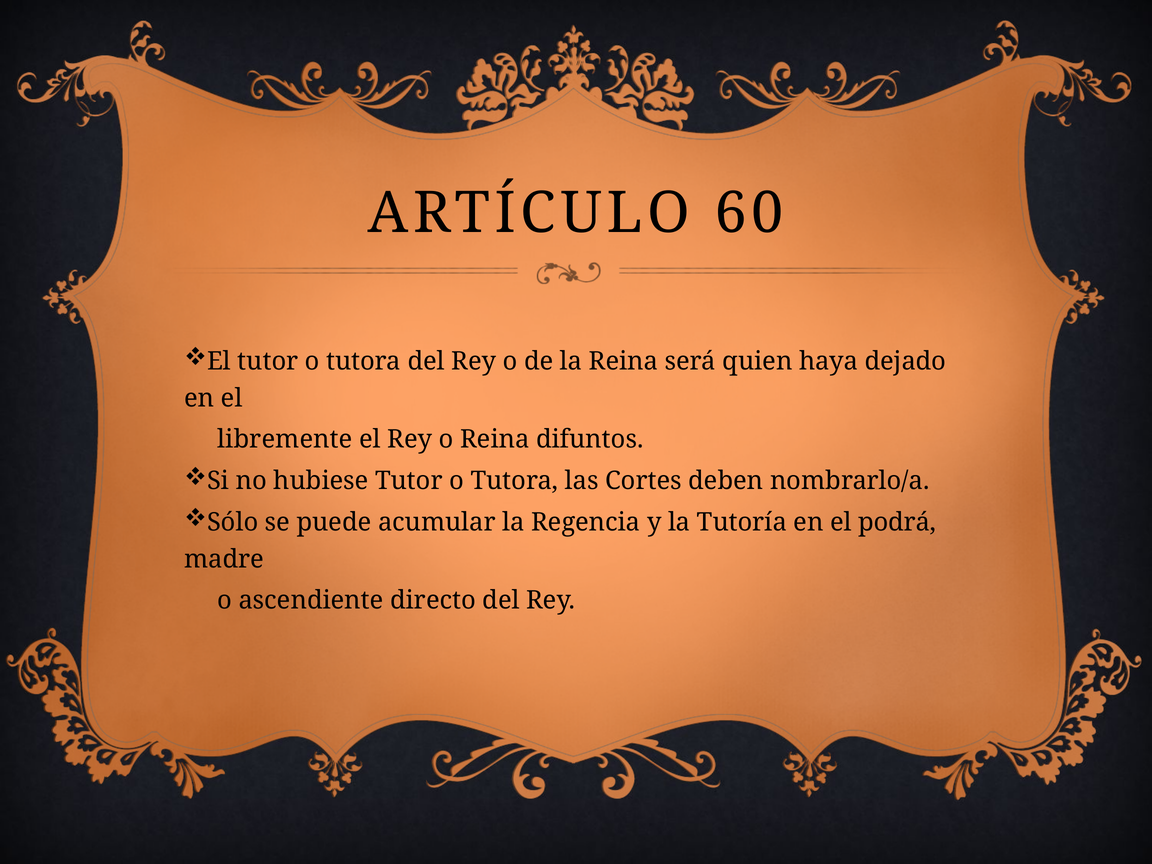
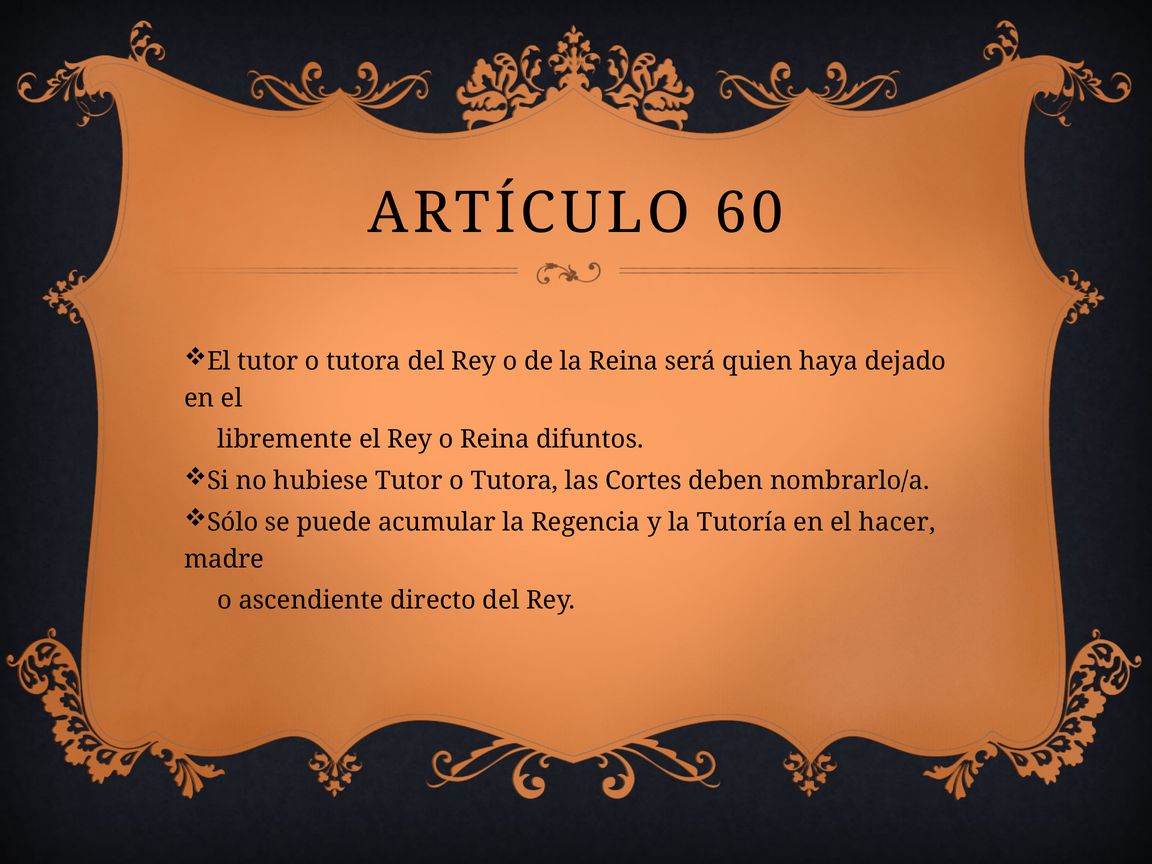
podrá: podrá -> hacer
